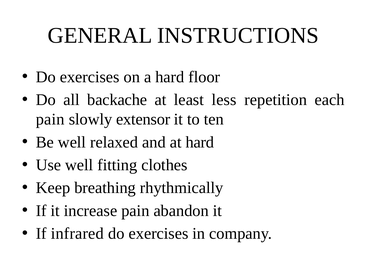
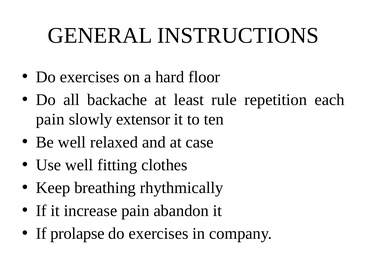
less: less -> rule
at hard: hard -> case
infrared: infrared -> prolapse
